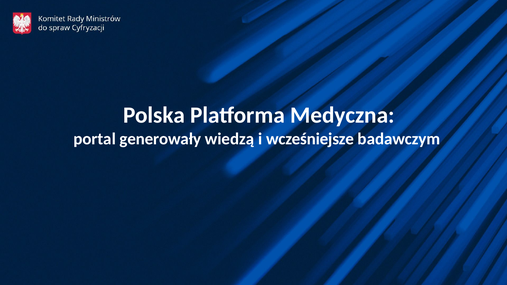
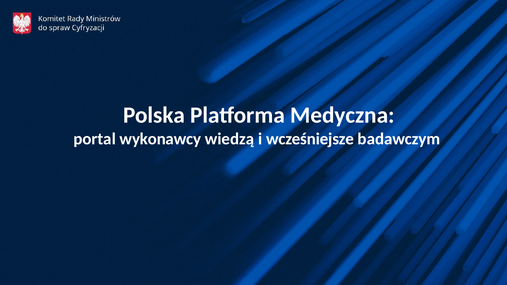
generowały: generowały -> wykonawcy
